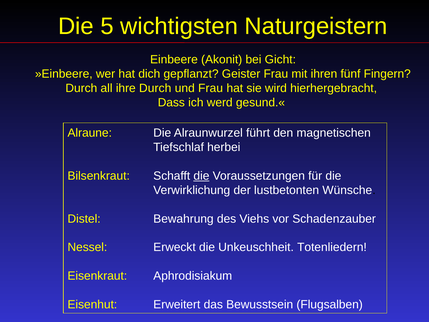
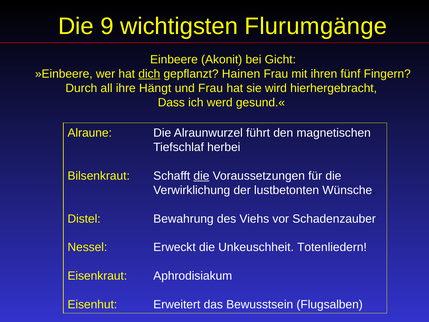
5: 5 -> 9
Naturgeistern: Naturgeistern -> Flurumgänge
dich underline: none -> present
Geister: Geister -> Hainen
ihre Durch: Durch -> Hängt
